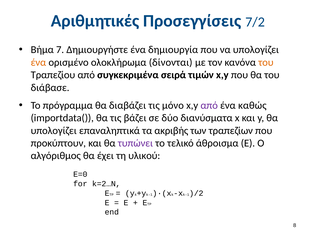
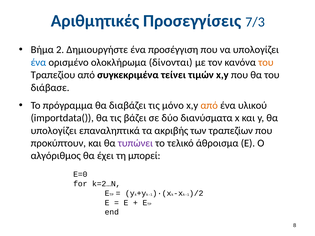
7/2: 7/2 -> 7/3
7: 7 -> 2
δημιουργία: δημιουργία -> προσέγγιση
ένα at (38, 62) colour: orange -> blue
σειρά: σειρά -> τείνει
από at (209, 105) colour: purple -> orange
καθώς: καθώς -> υλικού
υλικού: υλικού -> μπορεί
